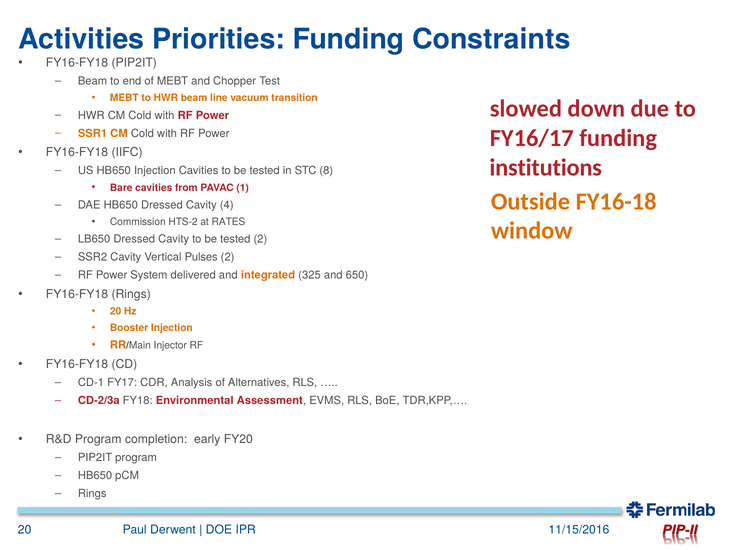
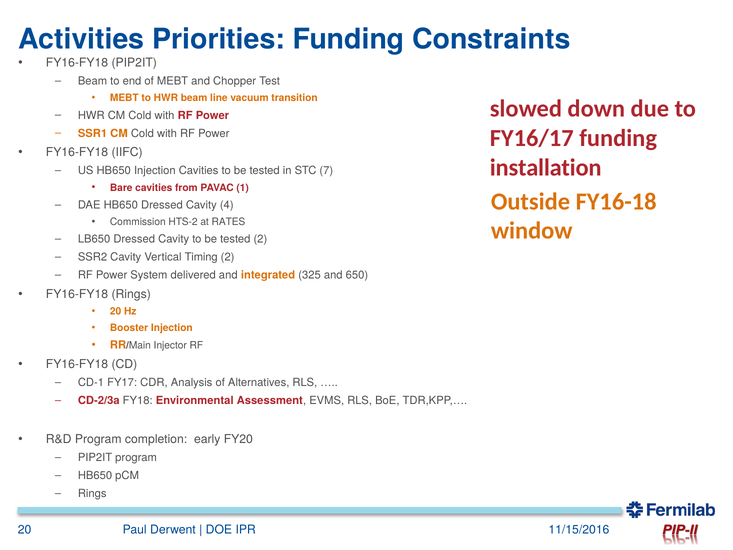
institutions: institutions -> installation
8: 8 -> 7
Pulses: Pulses -> Timing
